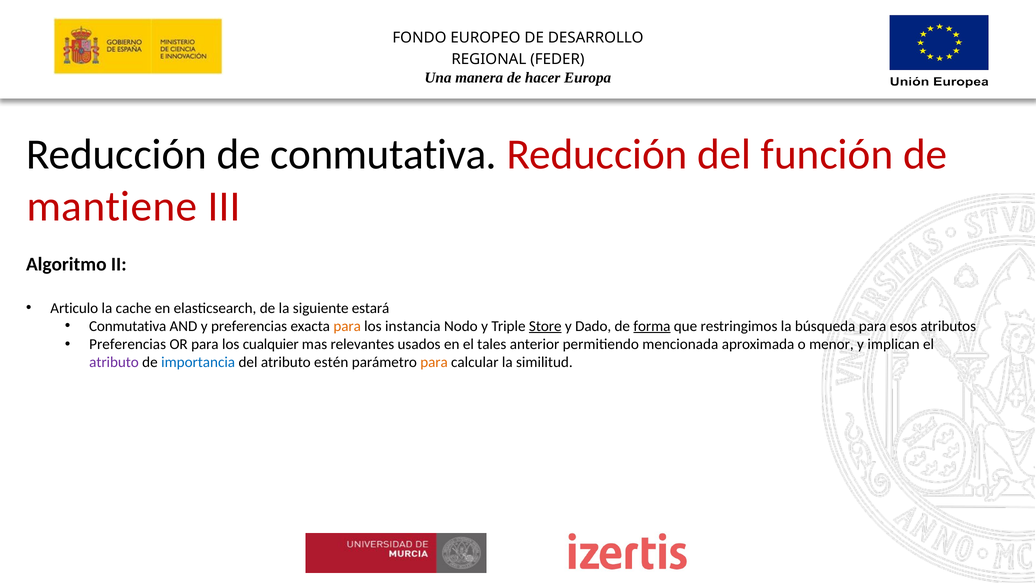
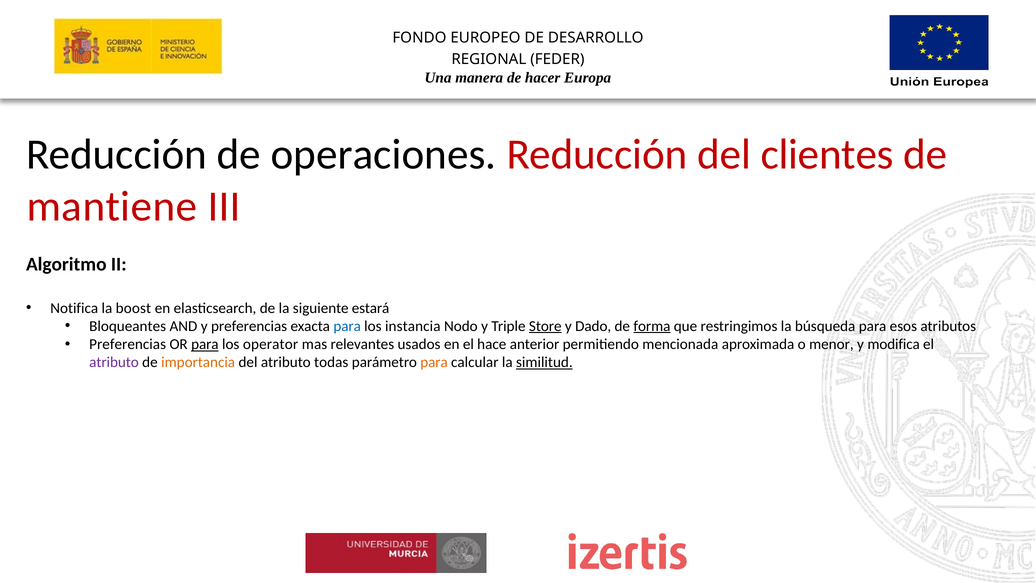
de conmutativa: conmutativa -> operaciones
función: función -> clientes
Articulo: Articulo -> Notifica
cache: cache -> boost
Conmutativa at (128, 326): Conmutativa -> Bloqueantes
para at (347, 326) colour: orange -> blue
para at (205, 344) underline: none -> present
cualquier: cualquier -> operator
tales: tales -> hace
implican: implican -> modifica
importancia colour: blue -> orange
estén: estén -> todas
similitud underline: none -> present
